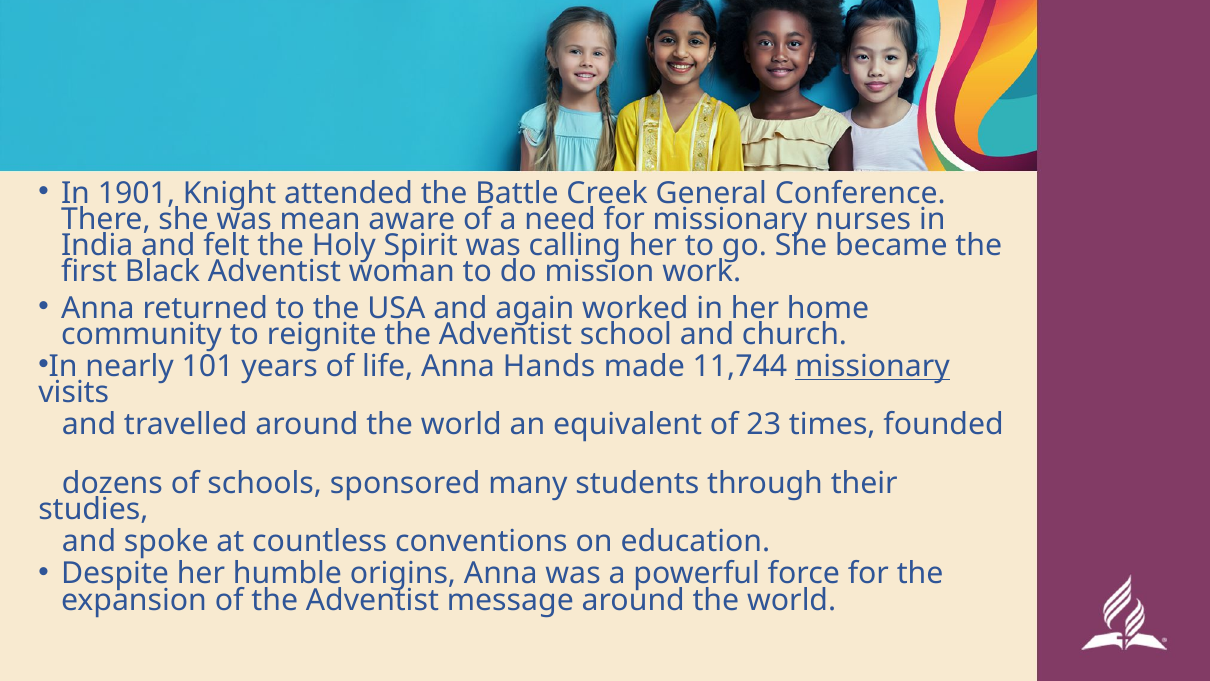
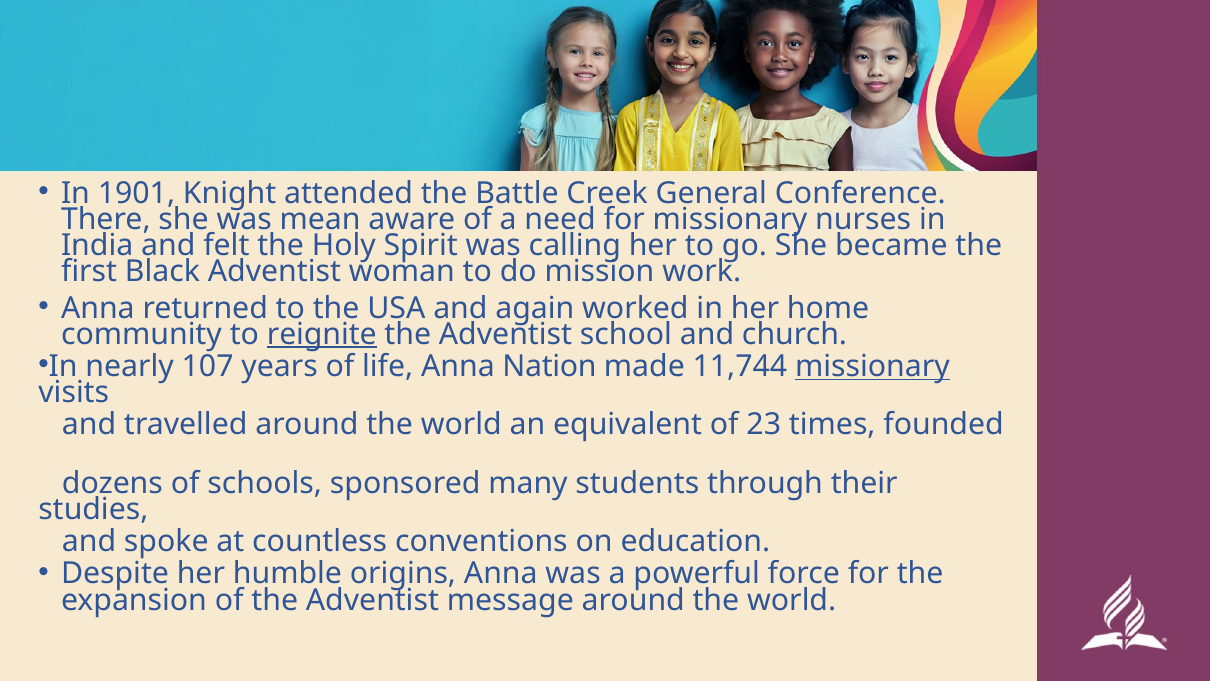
reignite underline: none -> present
101: 101 -> 107
Hands: Hands -> Nation
